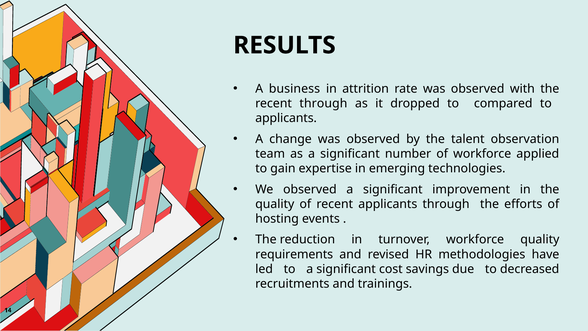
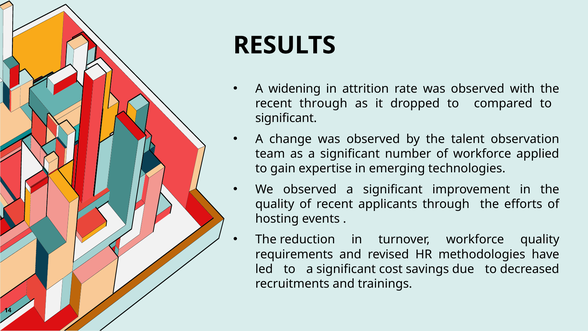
business: business -> widening
applicants at (286, 118): applicants -> significant
